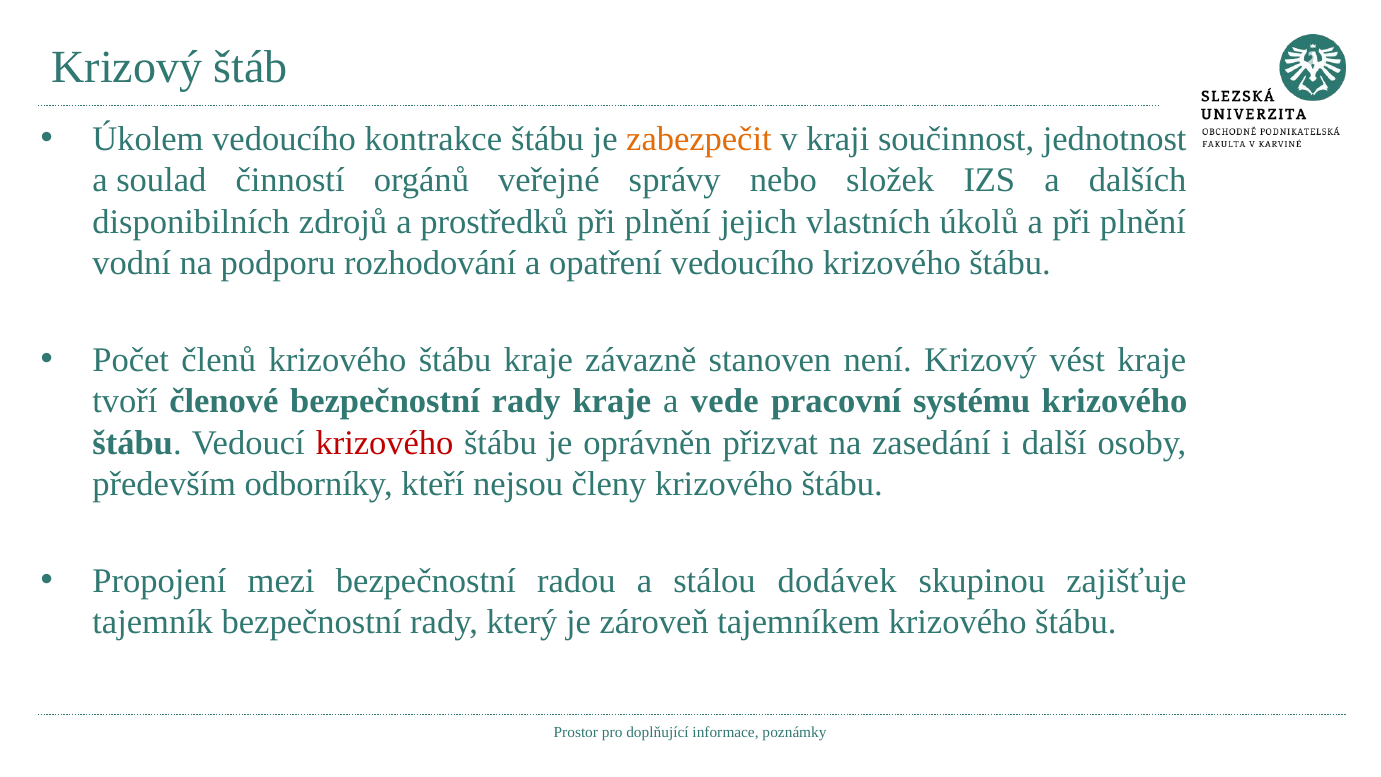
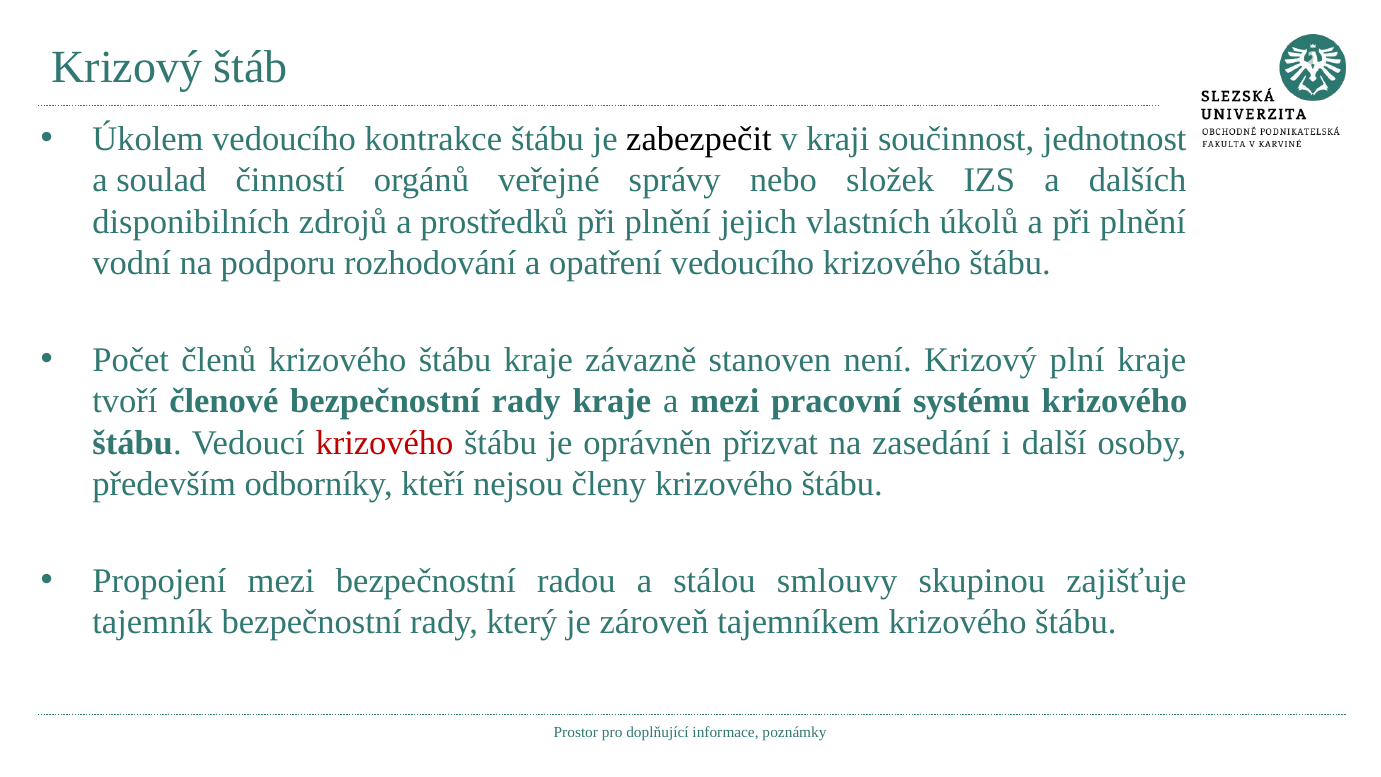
zabezpečit colour: orange -> black
vést: vést -> plní
a vede: vede -> mezi
dodávek: dodávek -> smlouvy
